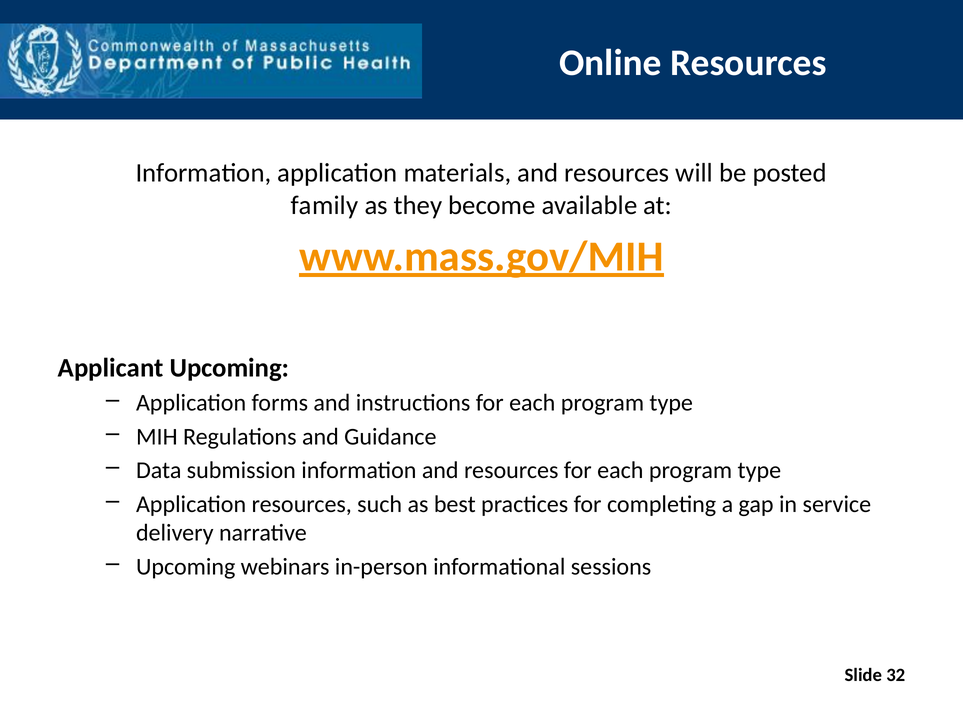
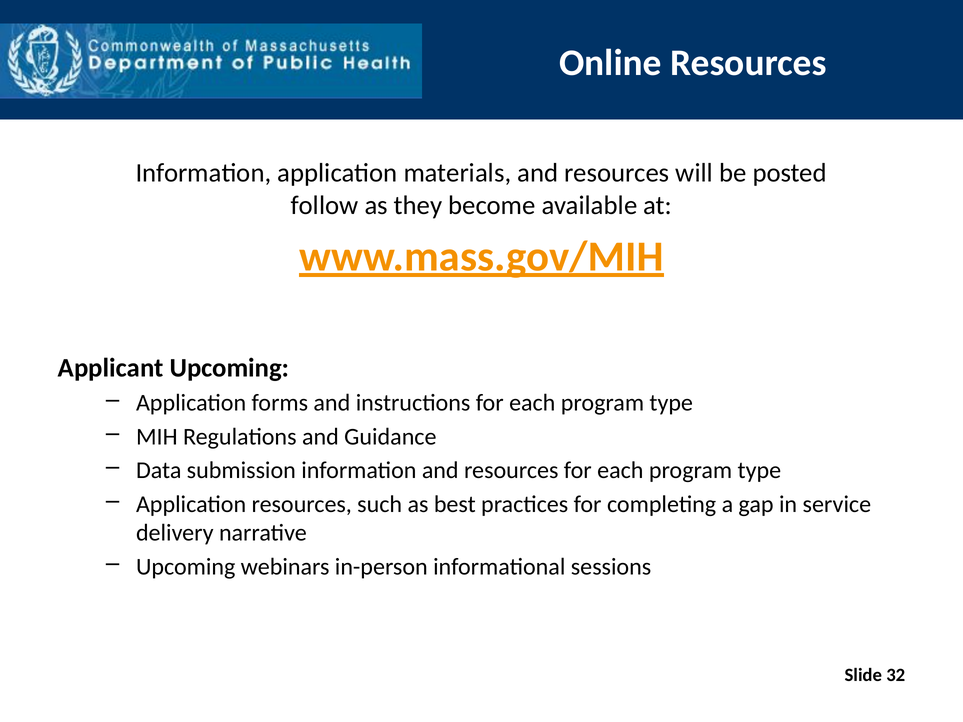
family: family -> follow
